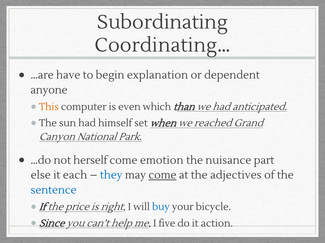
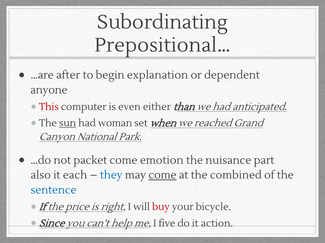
Coordinating…: Coordinating… -> Prepositional…
have: have -> after
This colour: orange -> red
which: which -> either
sun underline: none -> present
himself: himself -> woman
herself: herself -> packet
else: else -> also
adjectives: adjectives -> combined
buy colour: blue -> red
